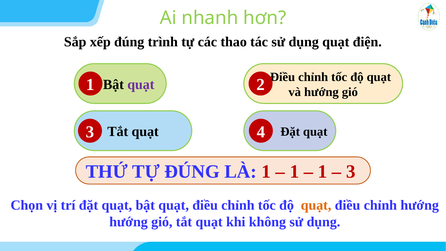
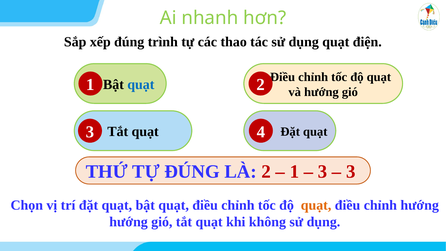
quạt at (141, 84) colour: purple -> blue
LÀ 1: 1 -> 2
1 at (323, 171): 1 -> 3
